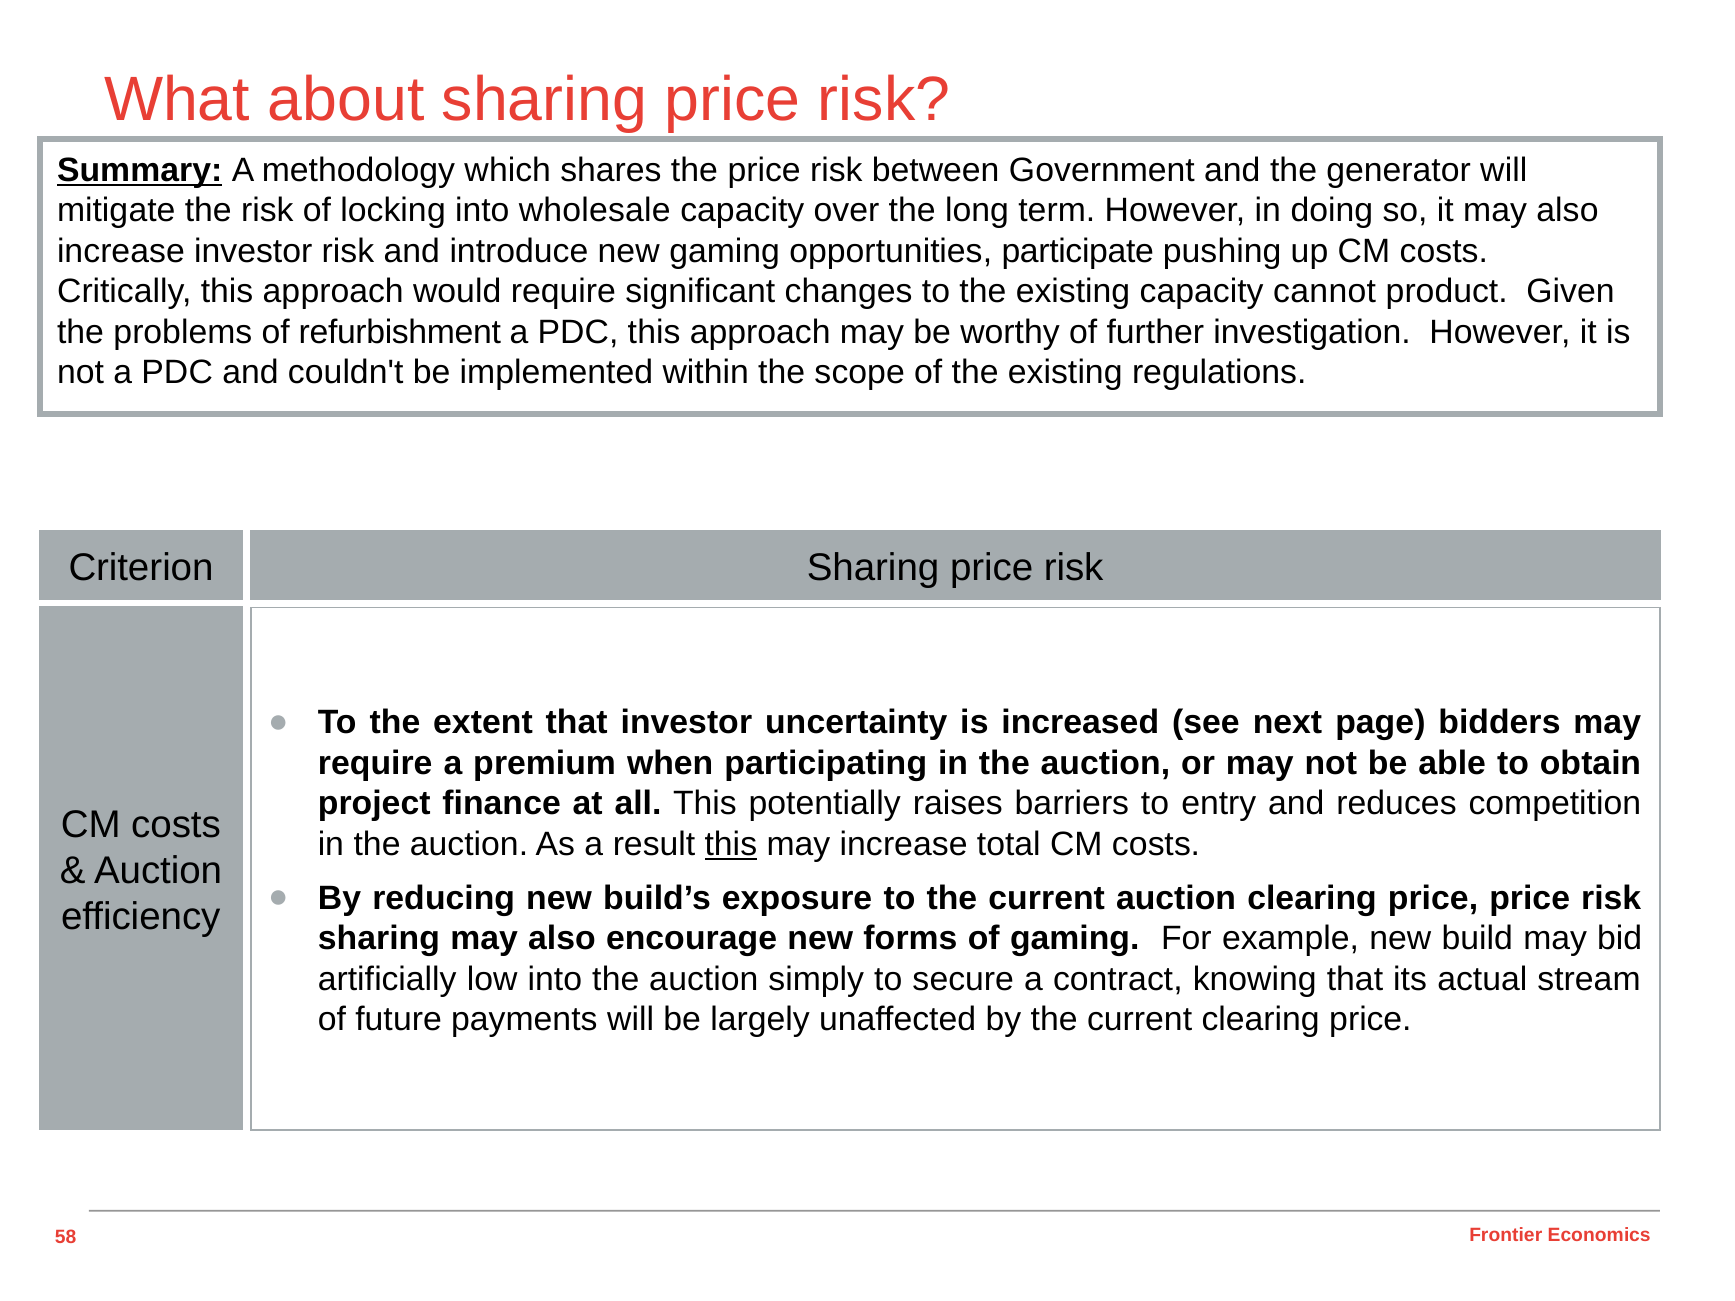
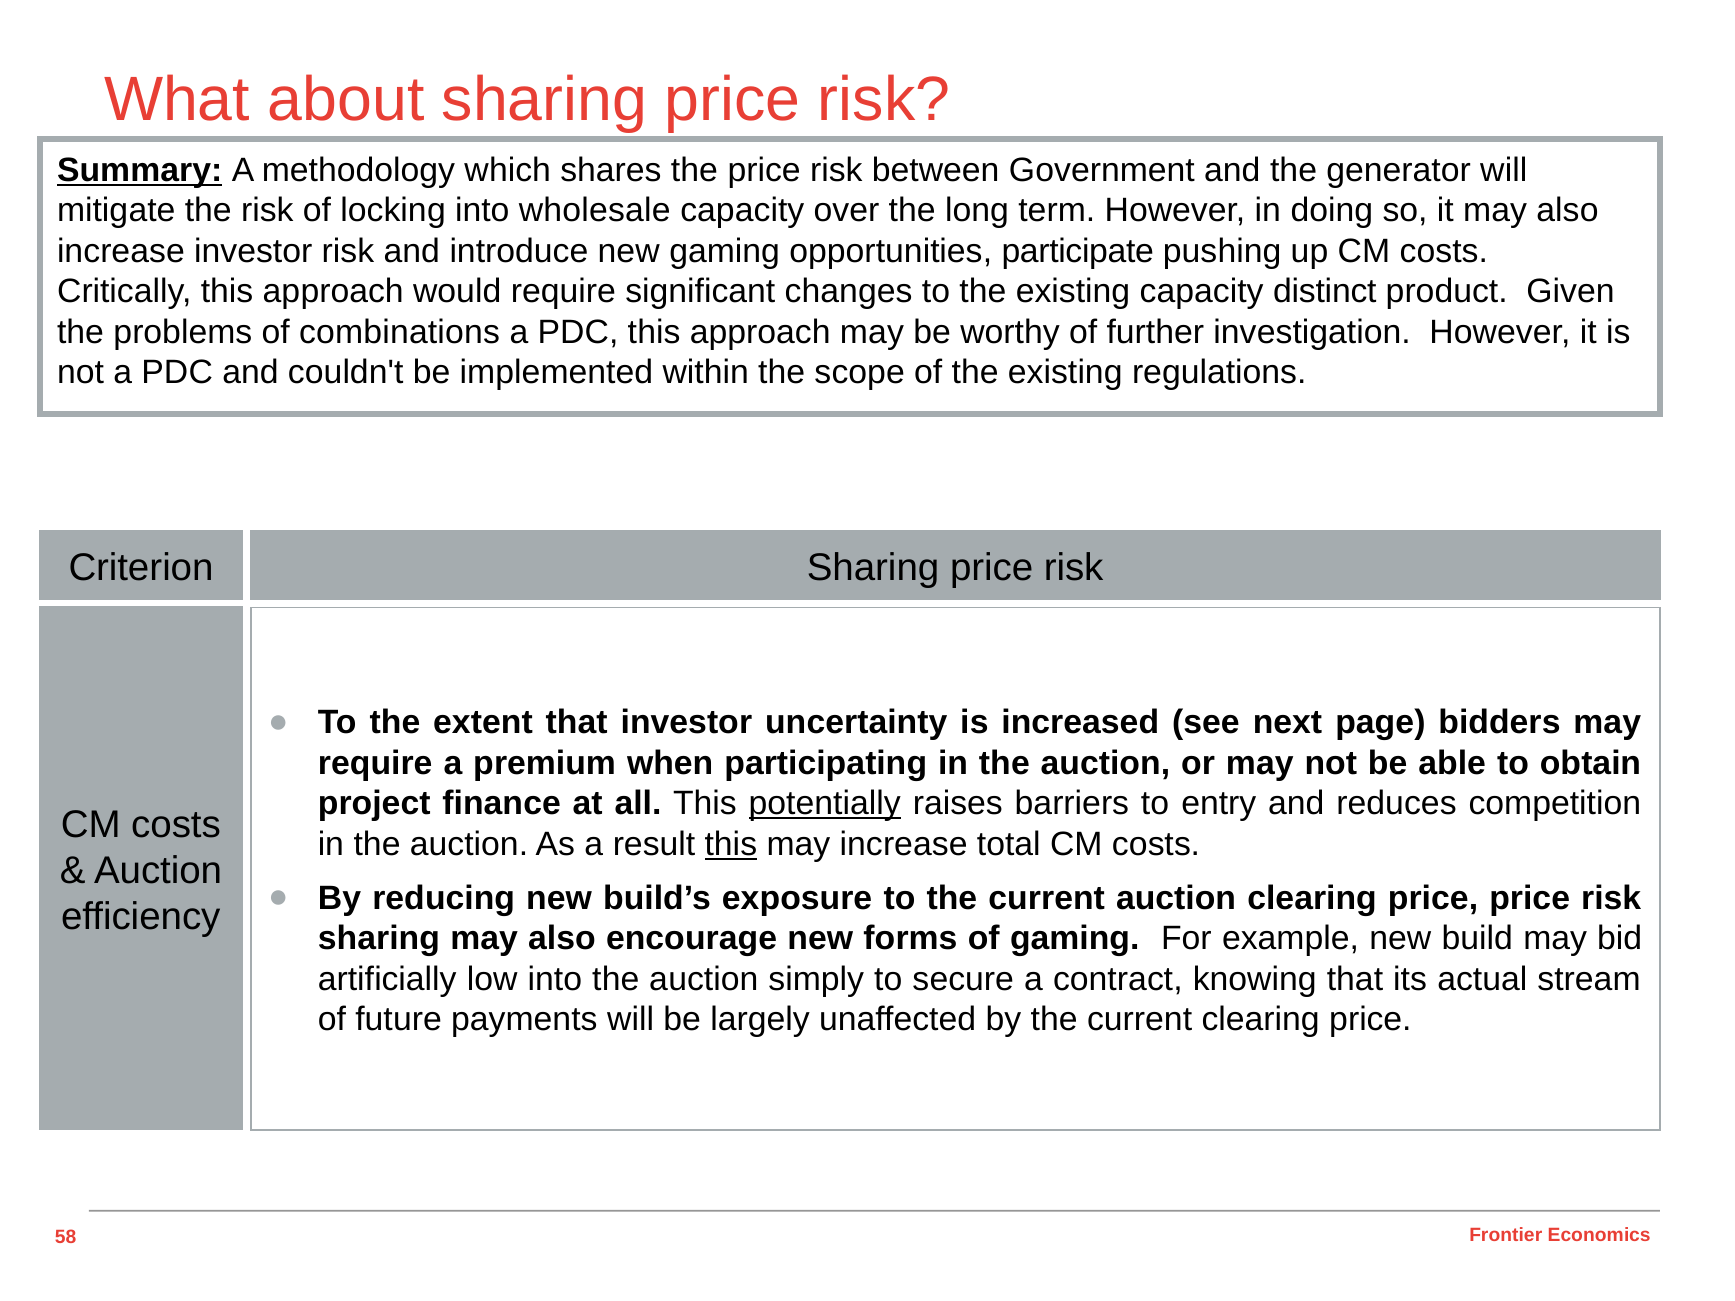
cannot: cannot -> distinct
refurbishment: refurbishment -> combinations
potentially underline: none -> present
